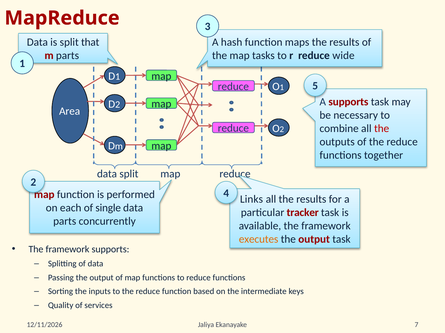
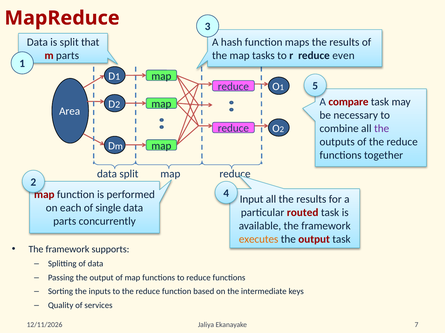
wide: wide -> even
supports at (348, 102): supports -> compare
the at (382, 129) colour: red -> purple
Links: Links -> Input
tracker: tracker -> routed
